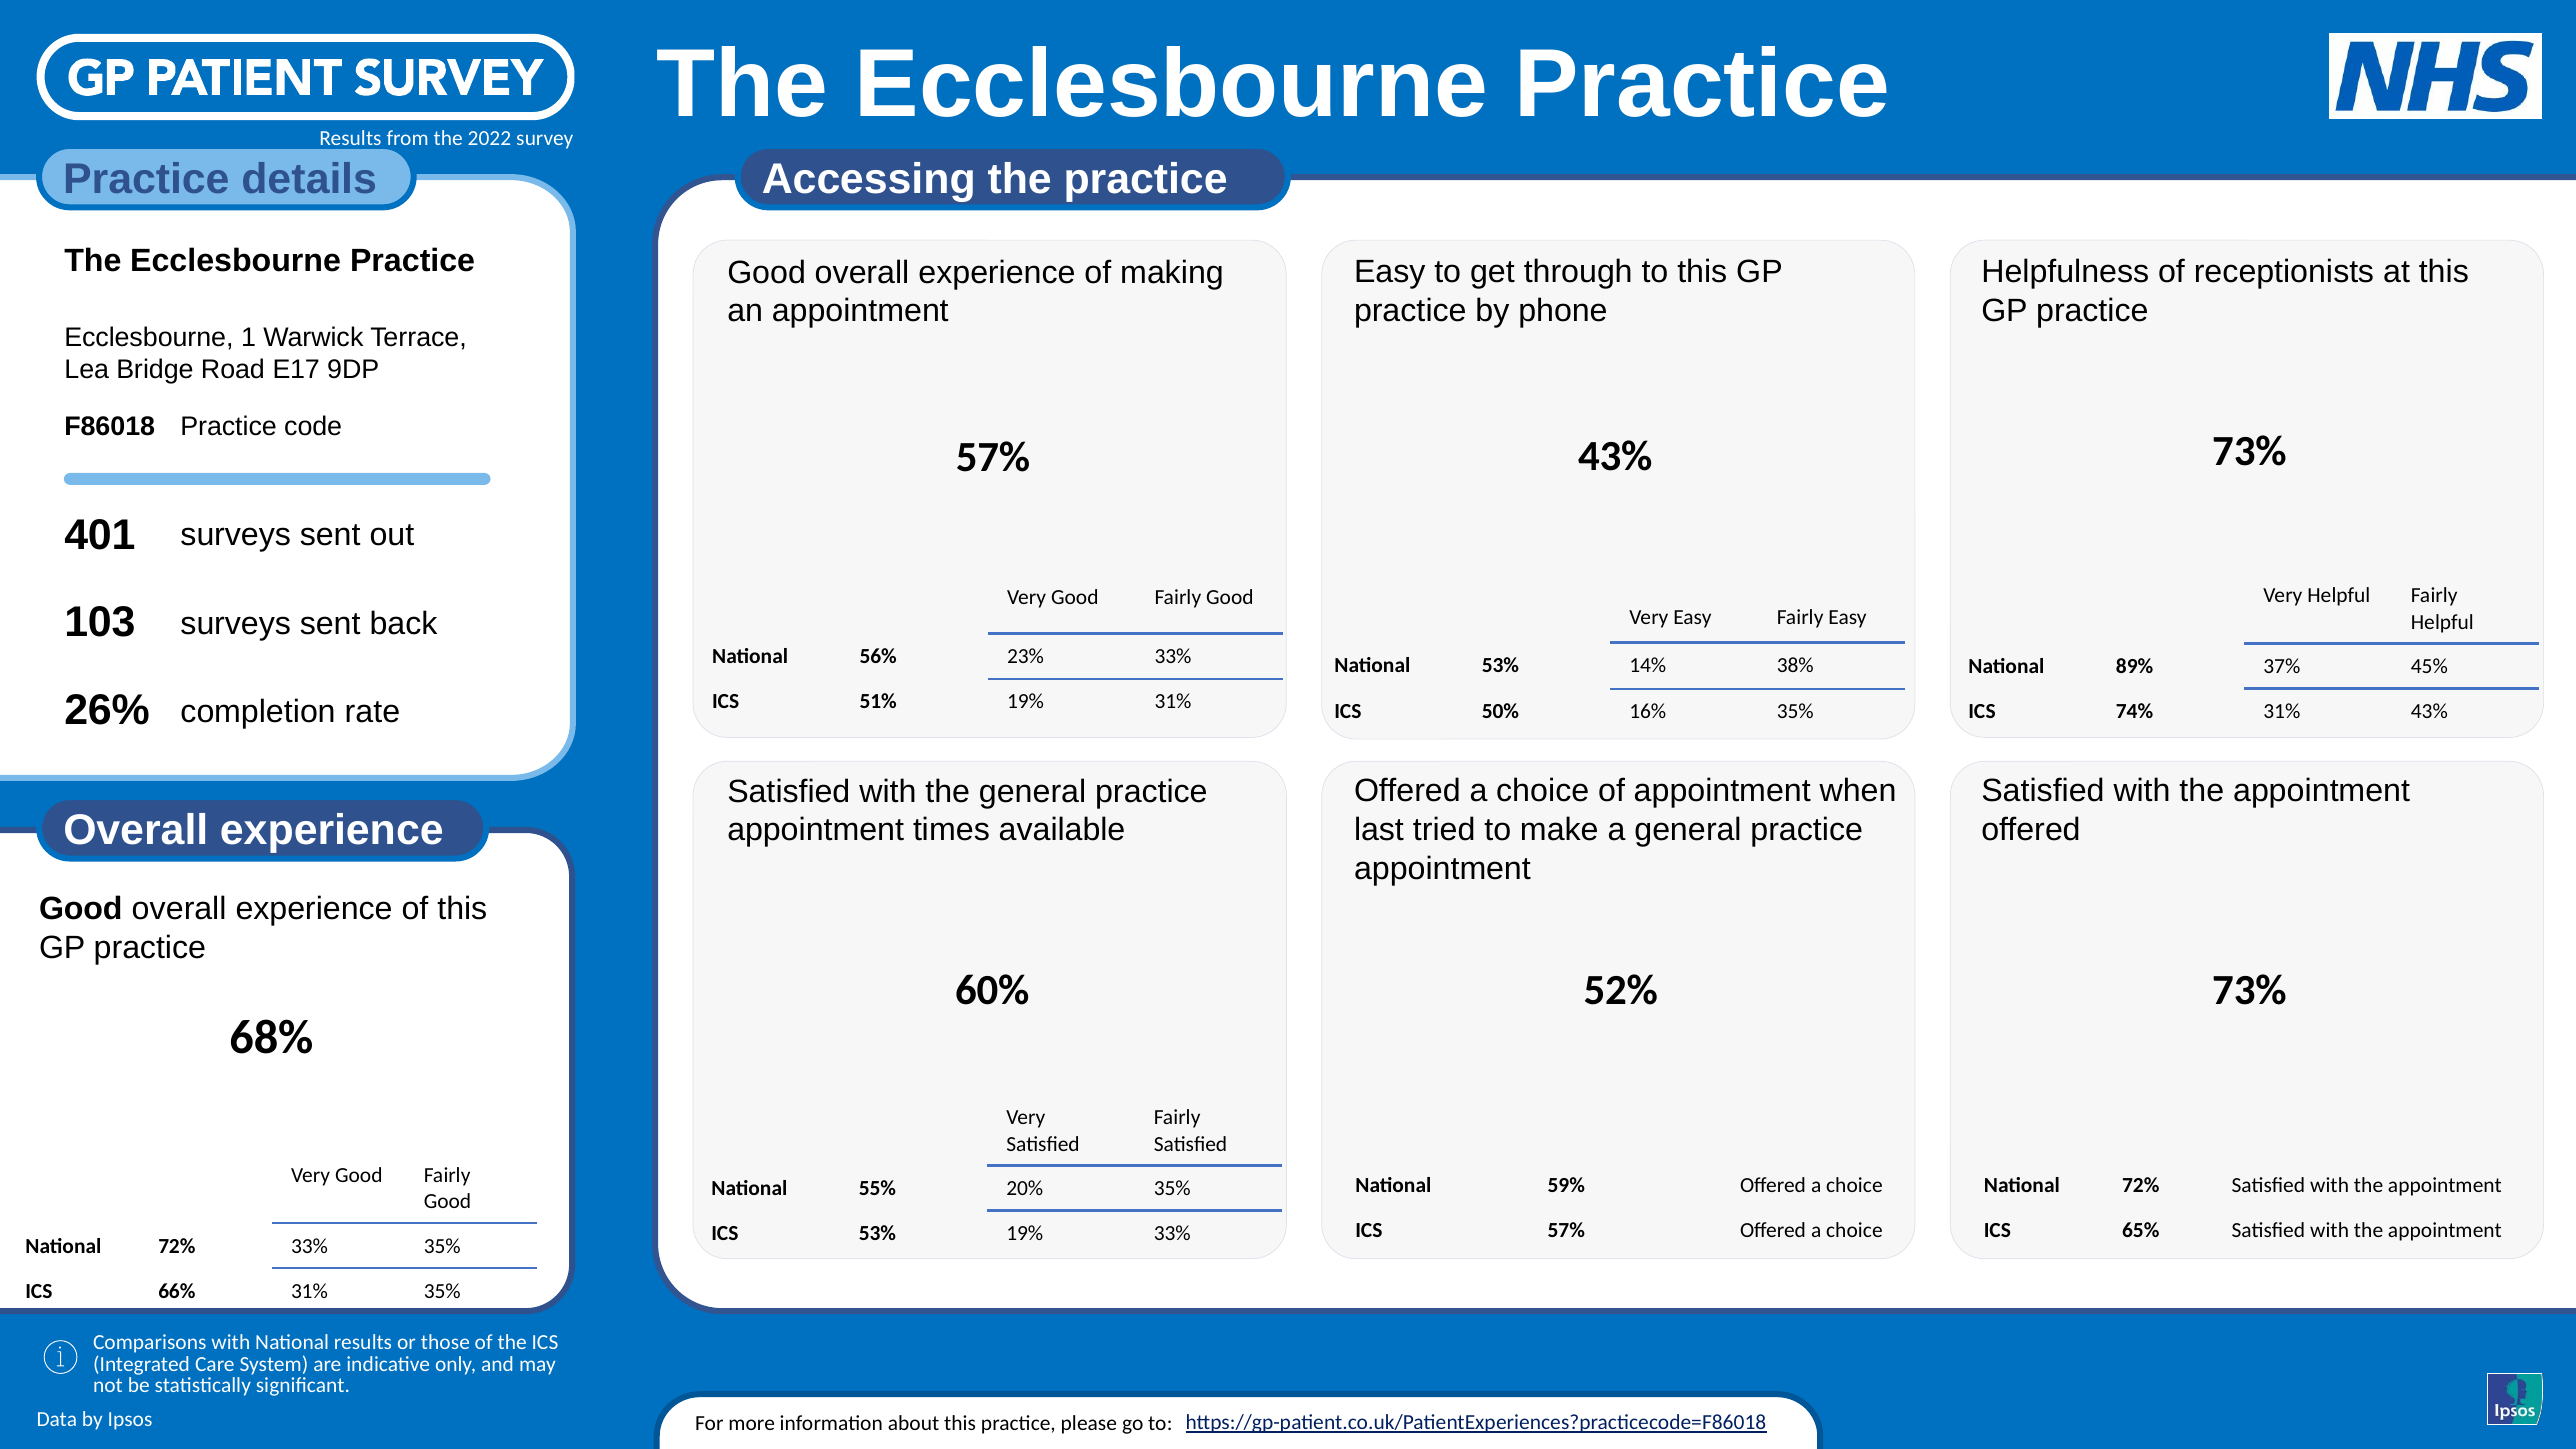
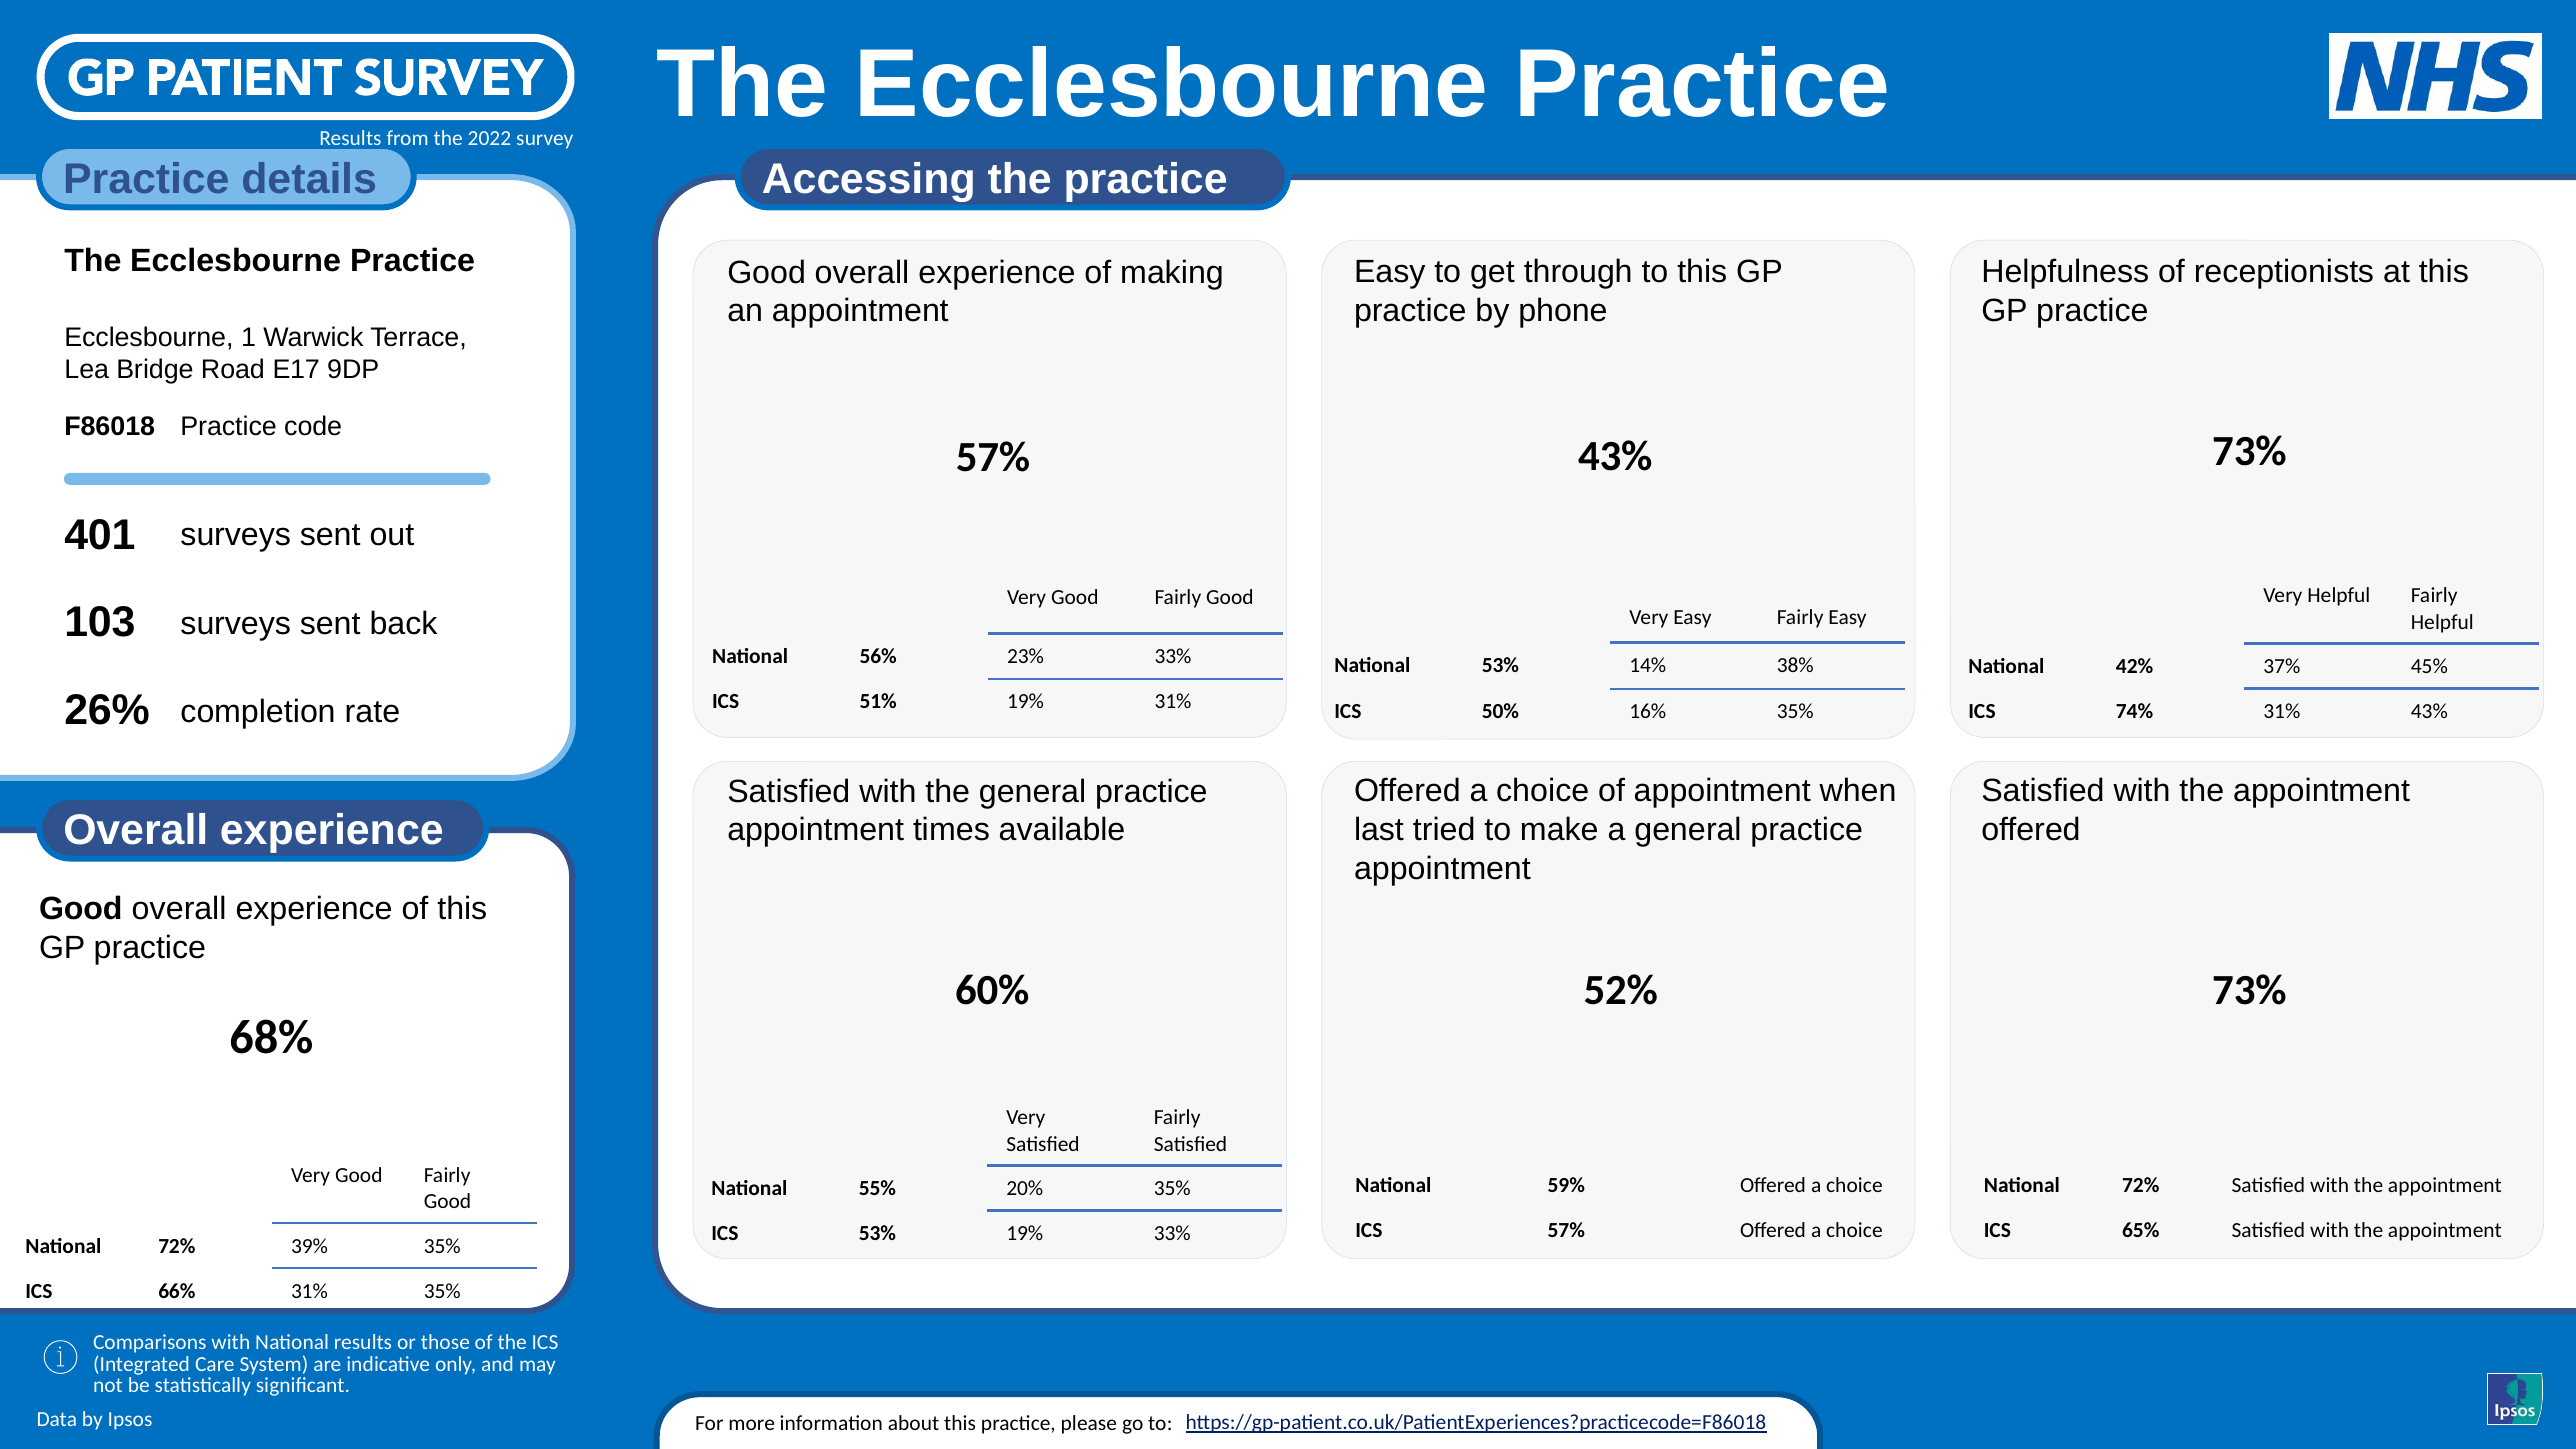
89%: 89% -> 42%
72% 33%: 33% -> 39%
